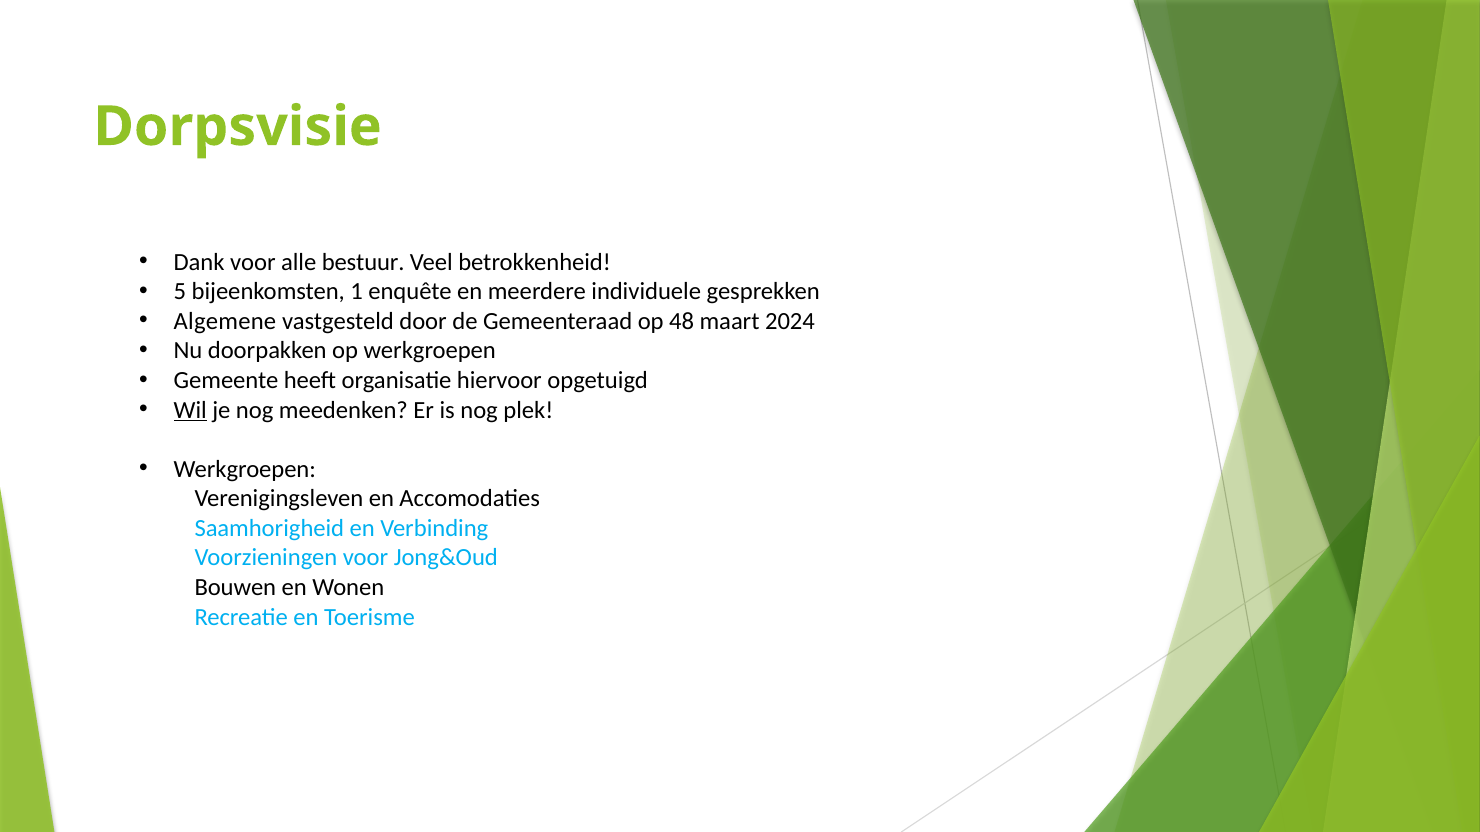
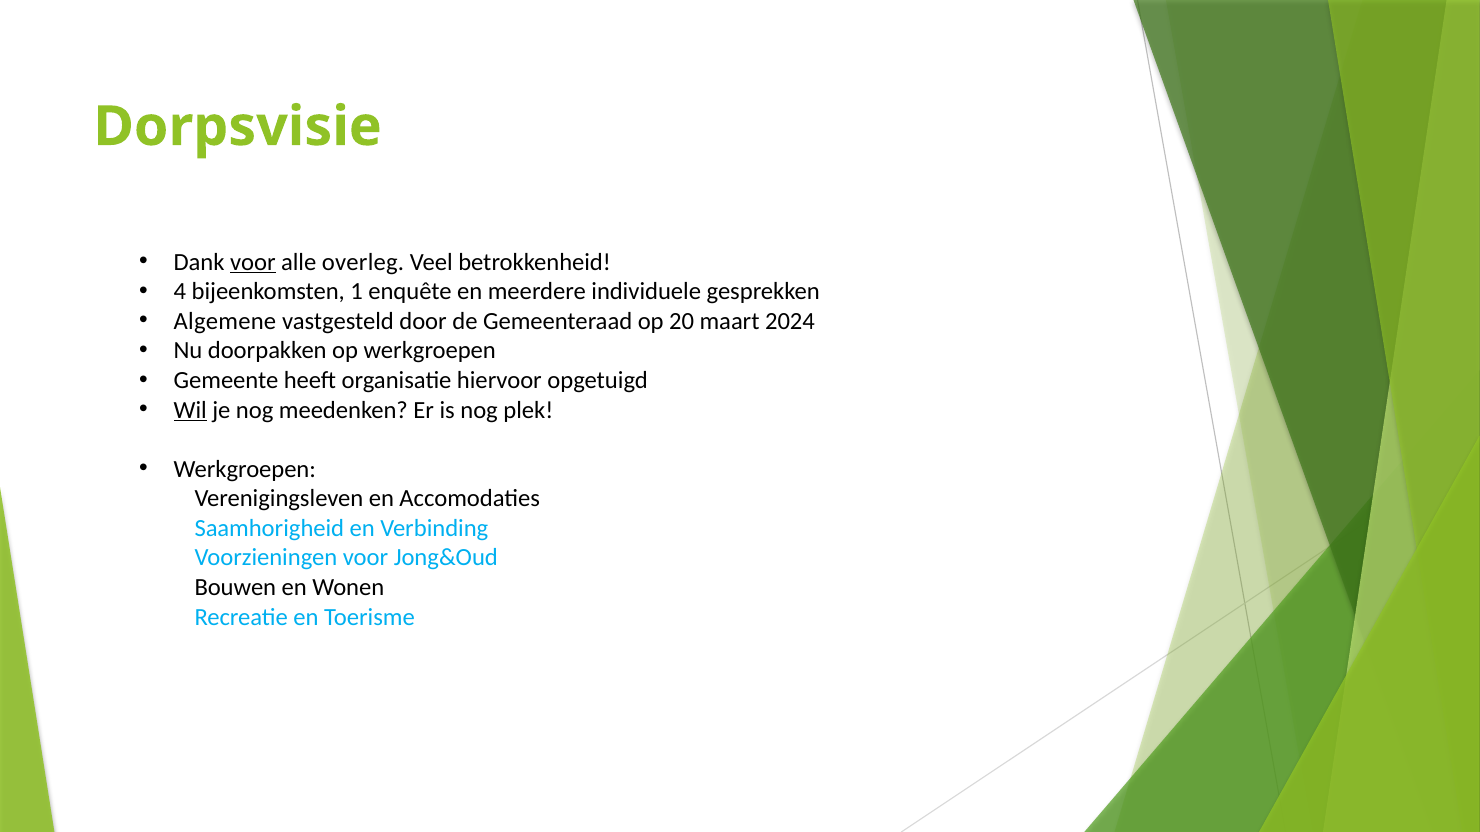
voor at (253, 262) underline: none -> present
bestuur: bestuur -> overleg
5: 5 -> 4
48: 48 -> 20
